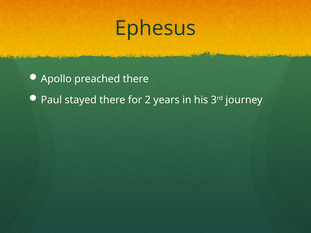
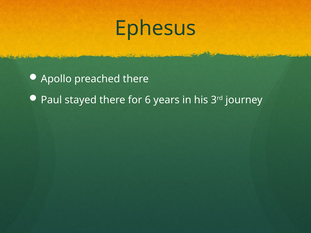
2: 2 -> 6
